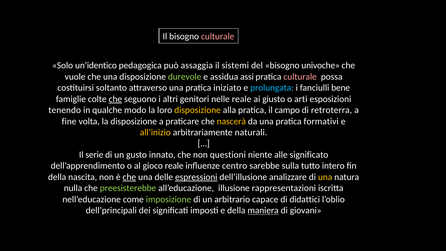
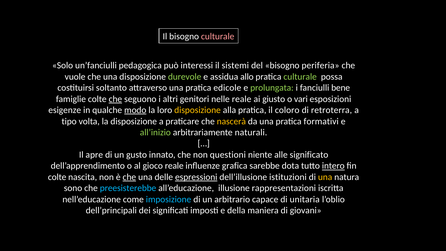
un’identico: un’identico -> un’fanciulli
assaggia: assaggia -> interessi
univoche: univoche -> periferia
assi: assi -> allo
culturale at (300, 77) colour: pink -> light green
iniziato: iniziato -> edicole
prolungata colour: light blue -> light green
arti: arti -> vari
tenendo: tenendo -> esigenze
modo underline: none -> present
campo: campo -> coloro
fine: fine -> tipo
all’inizio colour: yellow -> light green
serie: serie -> apre
centro: centro -> grafica
sulla: sulla -> dota
intero underline: none -> present
della at (57, 177): della -> colte
analizzare: analizzare -> istituzioni
nulla: nulla -> sono
preesisterebbe colour: light green -> light blue
imposizione colour: light green -> light blue
didattici: didattici -> unitaria
maniera underline: present -> none
